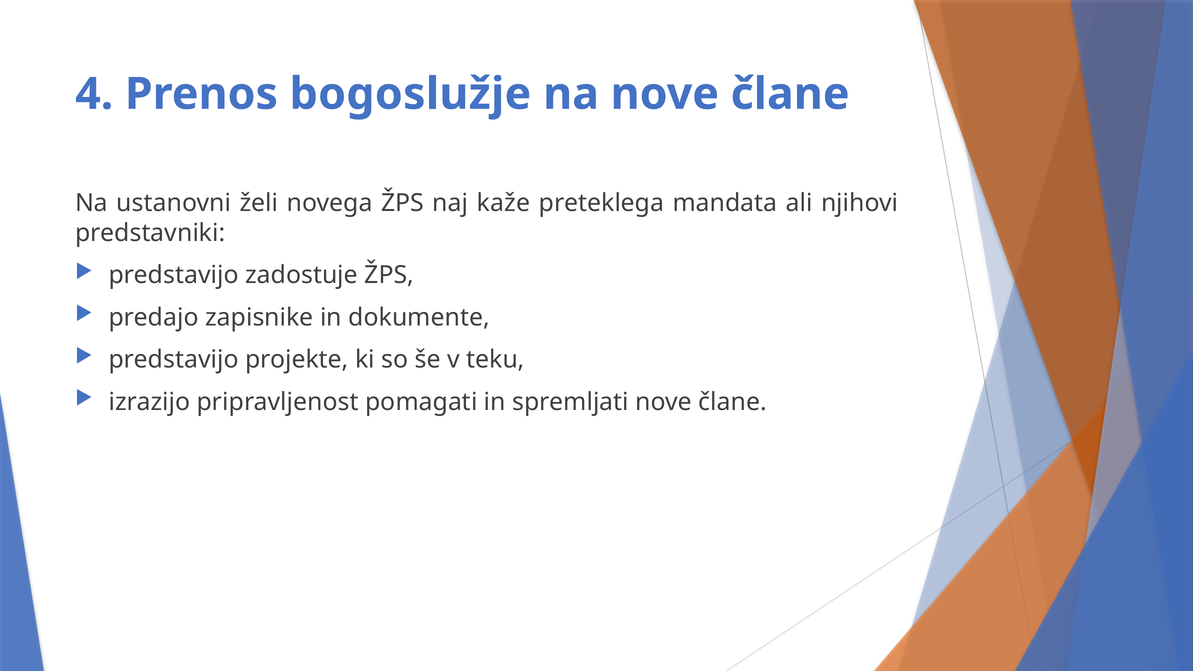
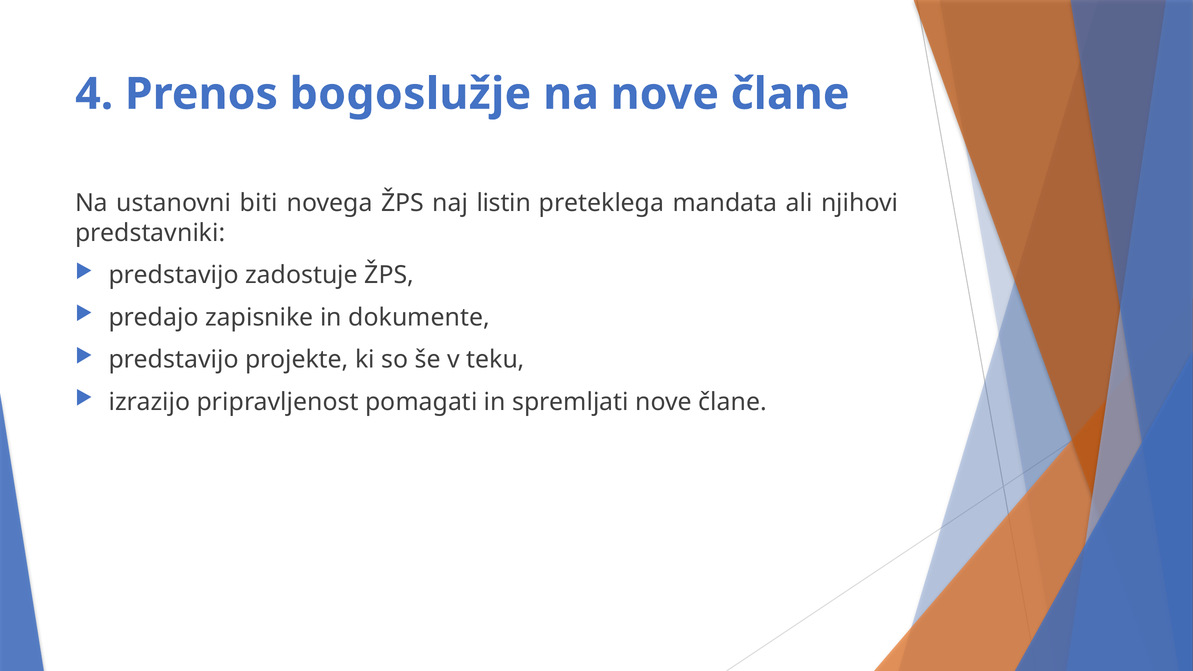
želi: želi -> biti
kaže: kaže -> listin
